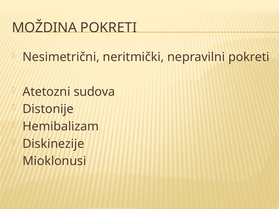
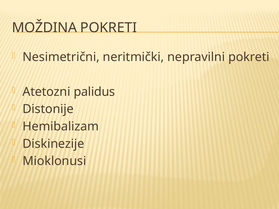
sudova: sudova -> palidus
